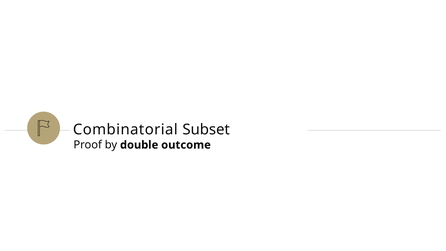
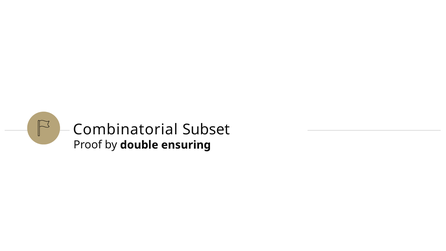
outcome: outcome -> ensuring
